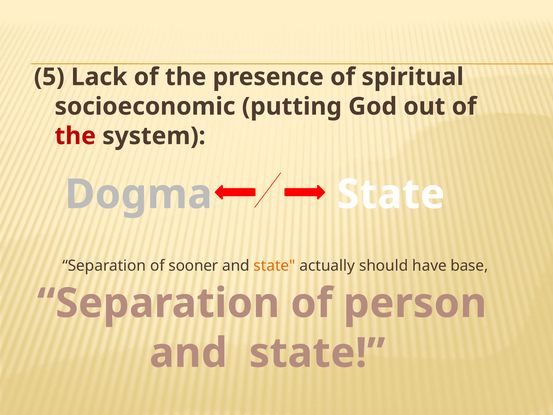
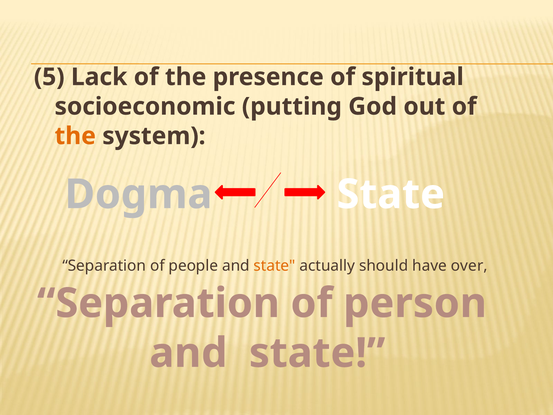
the at (75, 136) colour: red -> orange
sooner: sooner -> people
base: base -> over
